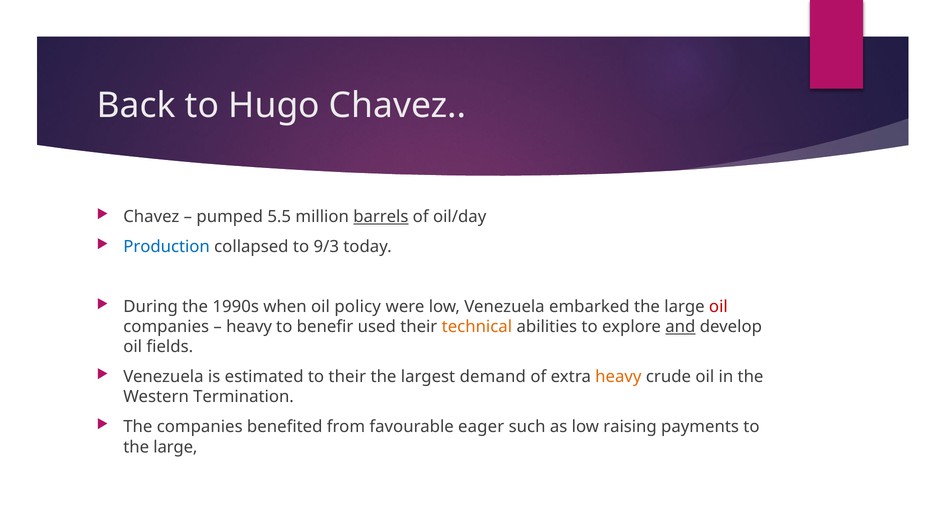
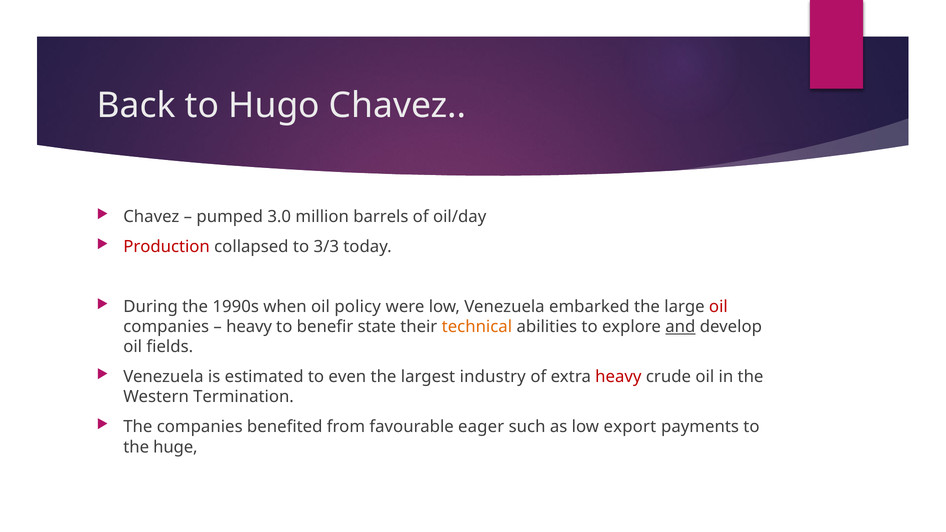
5.5: 5.5 -> 3.0
barrels underline: present -> none
Production colour: blue -> red
9/3: 9/3 -> 3/3
used: used -> state
to their: their -> even
demand: demand -> industry
heavy at (618, 377) colour: orange -> red
raising: raising -> export
large at (175, 447): large -> huge
